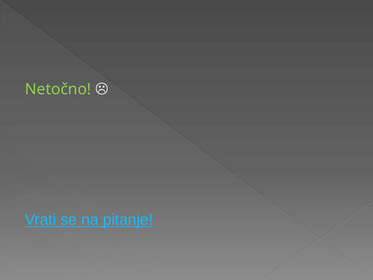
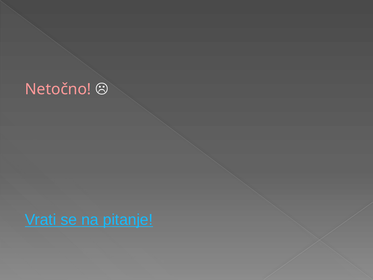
Netočno colour: light green -> pink
